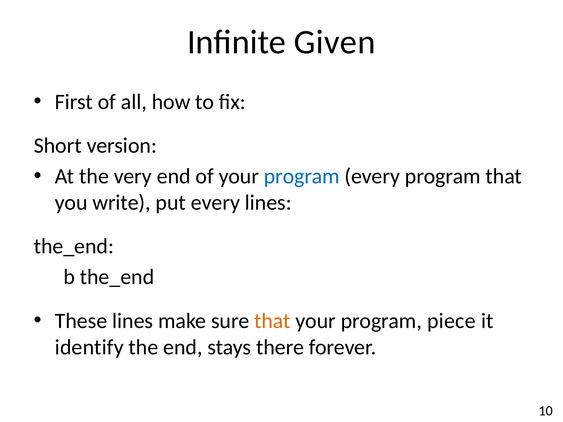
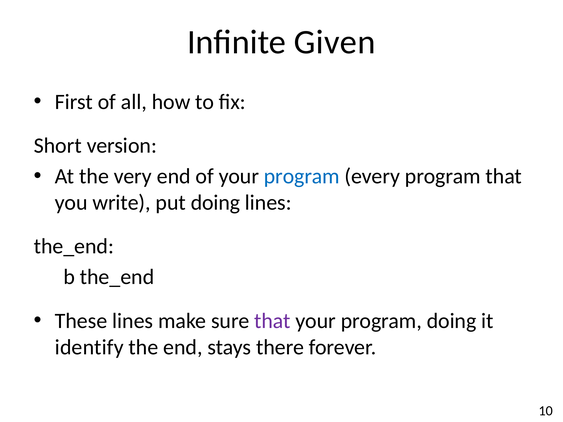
put every: every -> doing
that at (272, 321) colour: orange -> purple
program piece: piece -> doing
